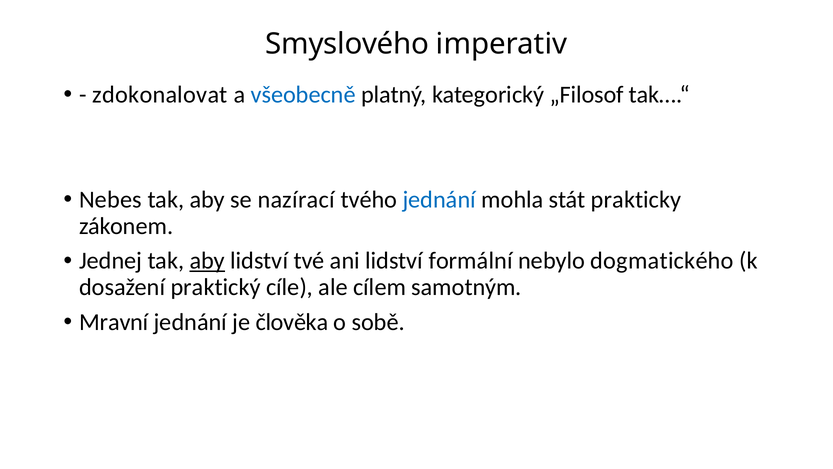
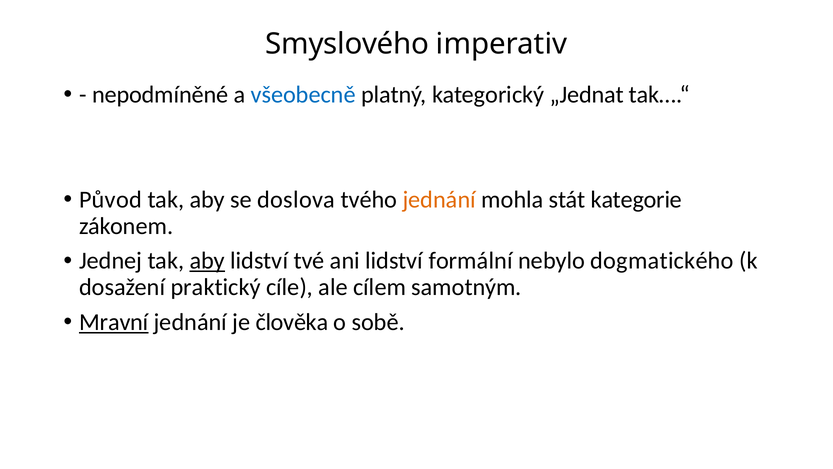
zdokonalovat: zdokonalovat -> nepodmíněné
„Filosof: „Filosof -> „Jednat
Nebes: Nebes -> Původ
nazírací: nazírací -> doslova
jednání at (439, 200) colour: blue -> orange
prakticky: prakticky -> kategorie
Mravní underline: none -> present
